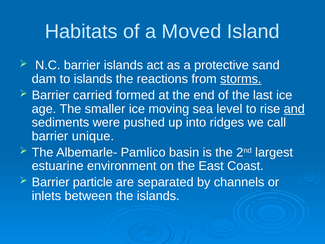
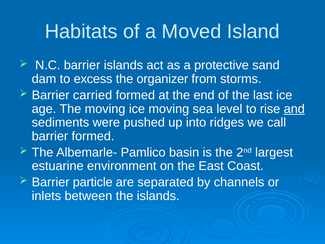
to islands: islands -> excess
reactions: reactions -> organizer
storms underline: present -> none
The smaller: smaller -> moving
barrier unique: unique -> formed
